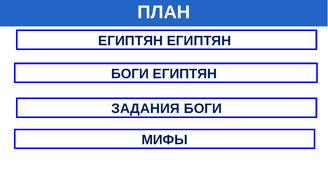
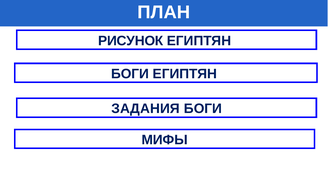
ЕГИПТЯН at (131, 41): ЕГИПТЯН -> РИСУНОК
